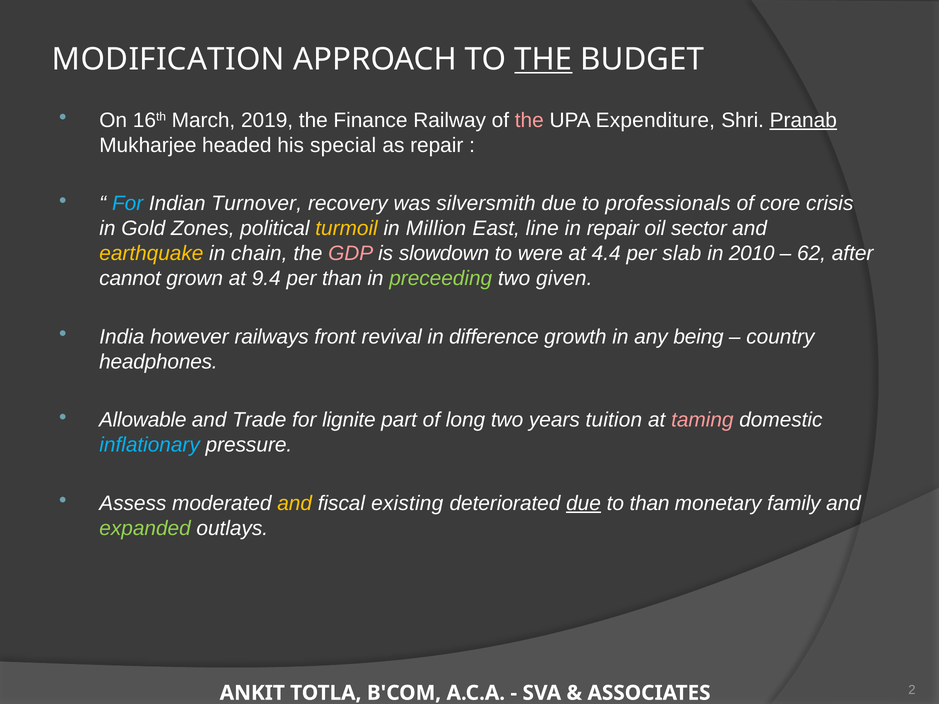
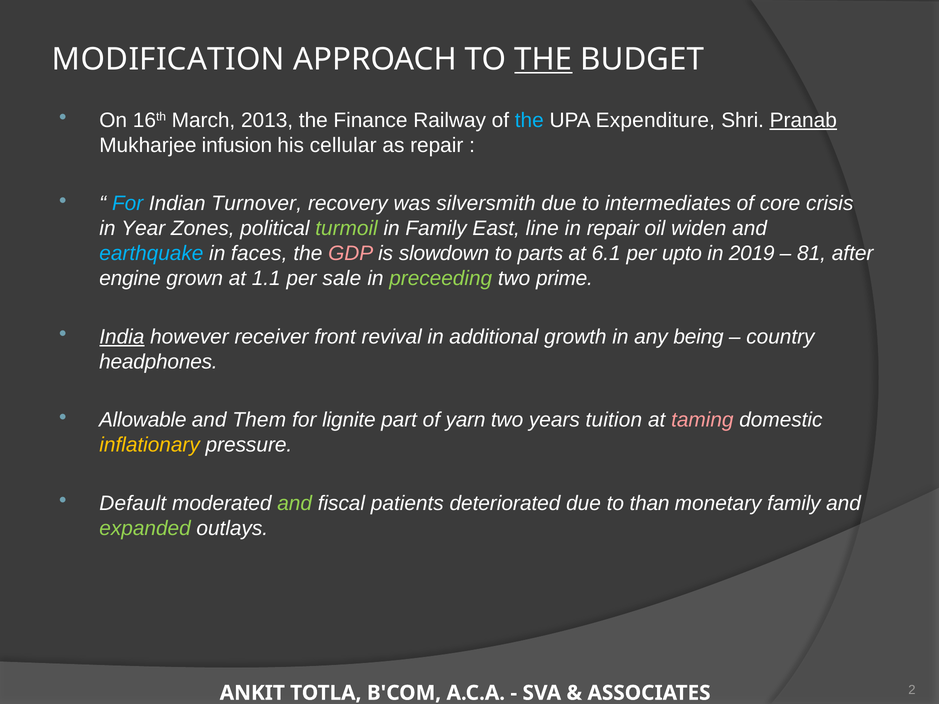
2019: 2019 -> 2013
the at (529, 120) colour: pink -> light blue
headed: headed -> infusion
special: special -> cellular
professionals: professionals -> intermediates
Gold: Gold -> Year
turmoil colour: yellow -> light green
in Million: Million -> Family
sector: sector -> widen
earthquake colour: yellow -> light blue
chain: chain -> faces
were: were -> parts
4.4: 4.4 -> 6.1
slab: slab -> upto
2010: 2010 -> 2019
62: 62 -> 81
cannot: cannot -> engine
9.4: 9.4 -> 1.1
per than: than -> sale
given: given -> prime
India underline: none -> present
railways: railways -> receiver
difference: difference -> additional
Trade: Trade -> Them
long: long -> yarn
inflationary colour: light blue -> yellow
Assess: Assess -> Default
and at (295, 504) colour: yellow -> light green
existing: existing -> patients
due at (584, 504) underline: present -> none
